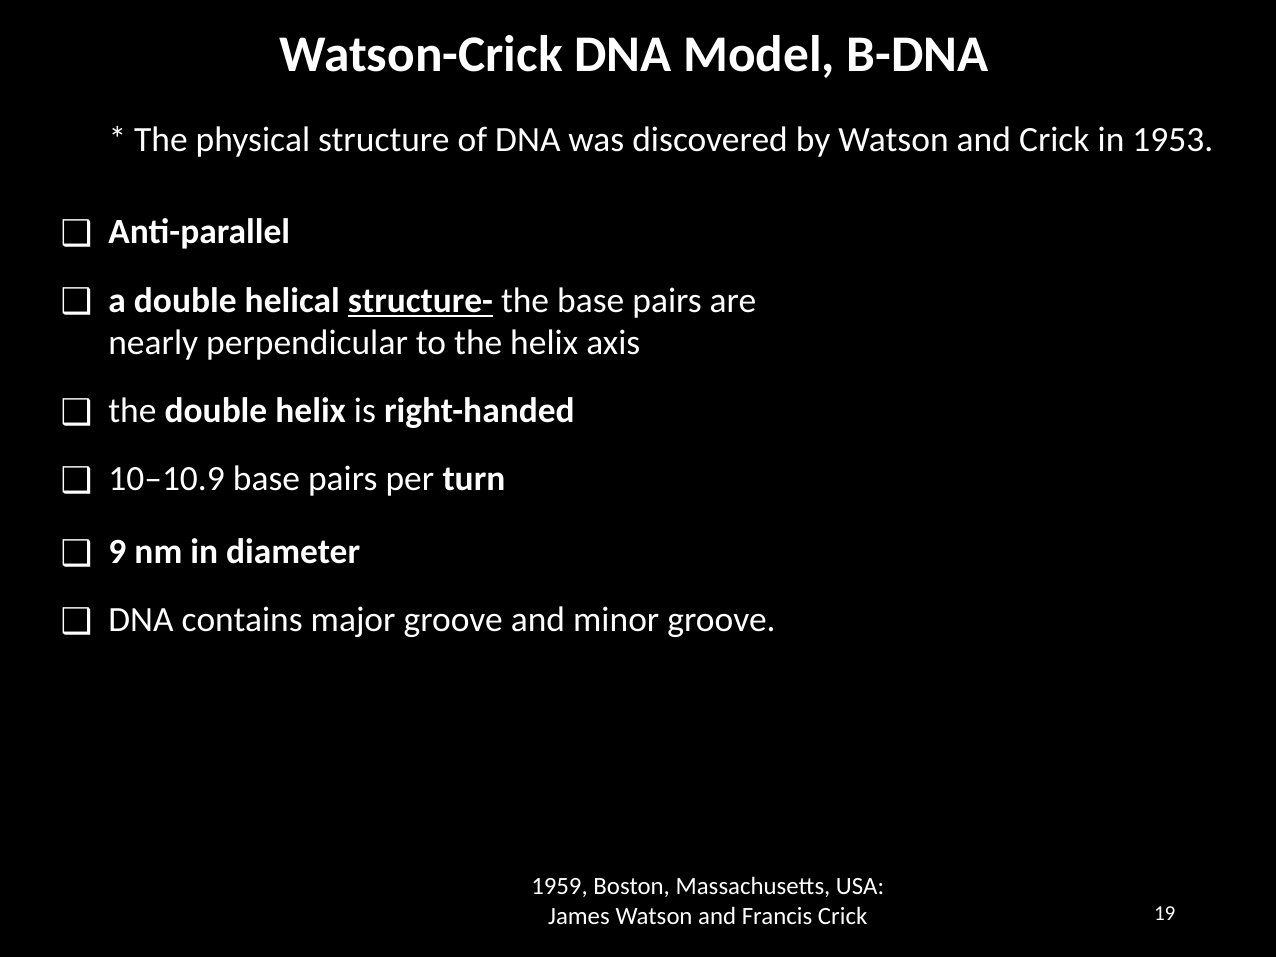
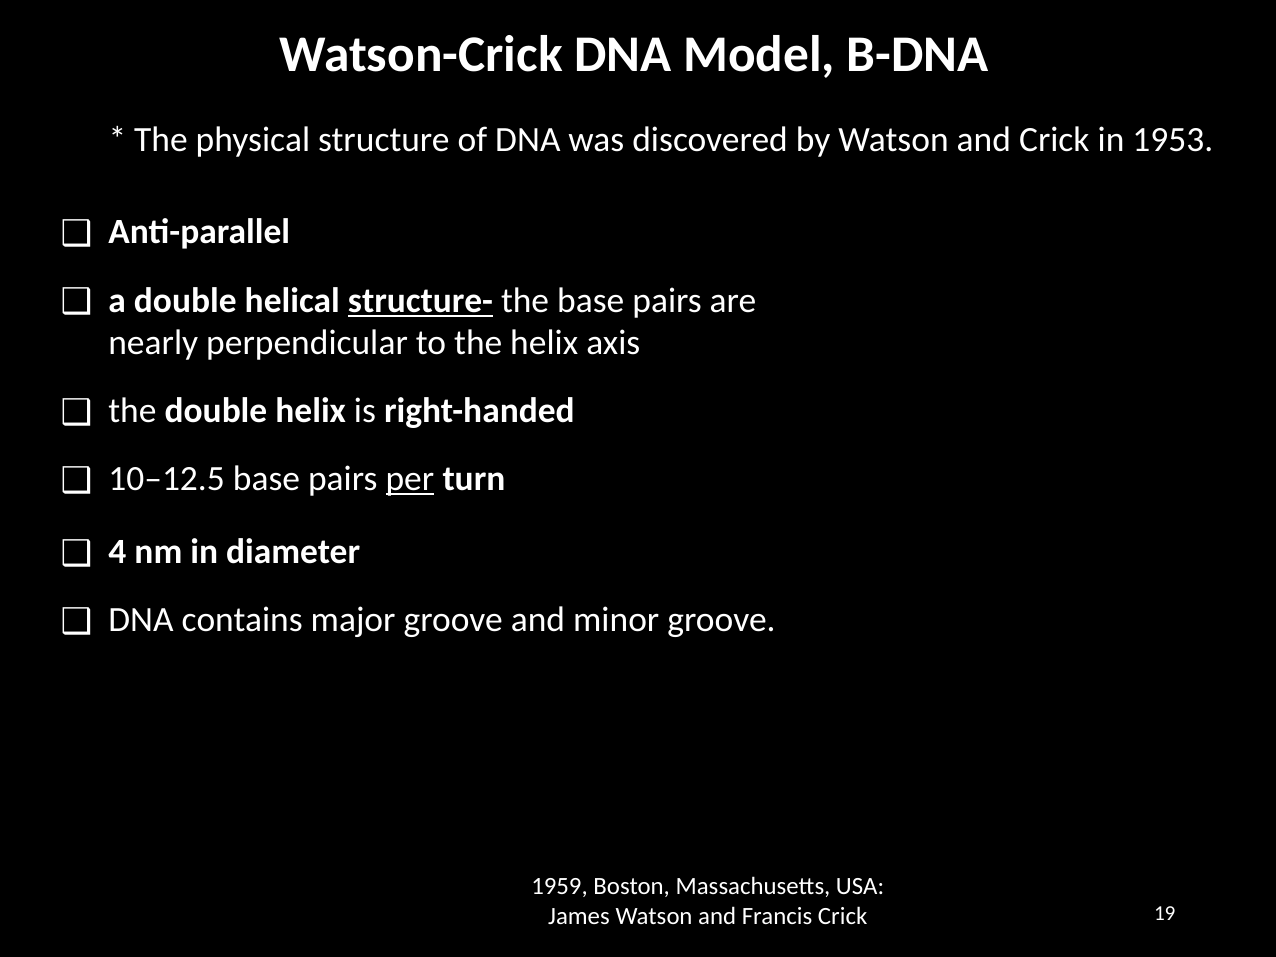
10–10.9: 10–10.9 -> 10–12.5
per underline: none -> present
9: 9 -> 4
